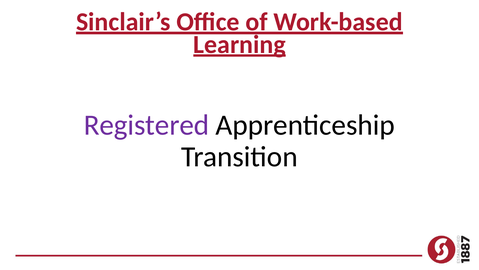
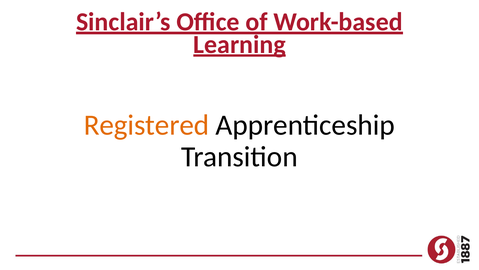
Registered colour: purple -> orange
